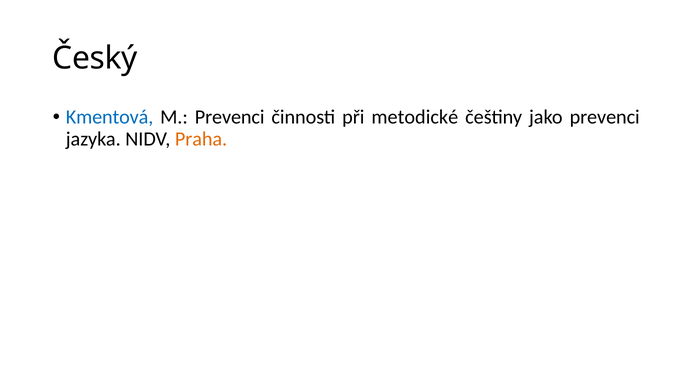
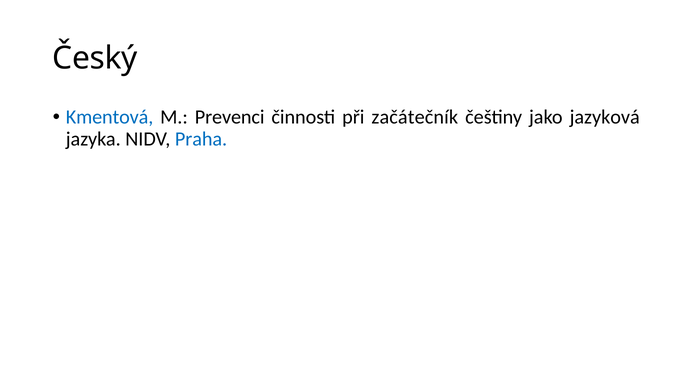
metodické: metodické -> začátečník
jako prevenci: prevenci -> jazyková
Praha colour: orange -> blue
